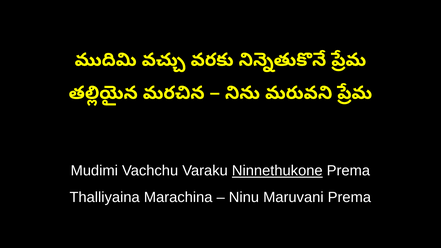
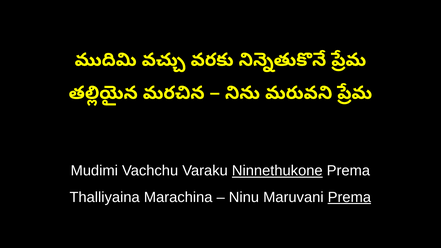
Prema at (349, 197) underline: none -> present
